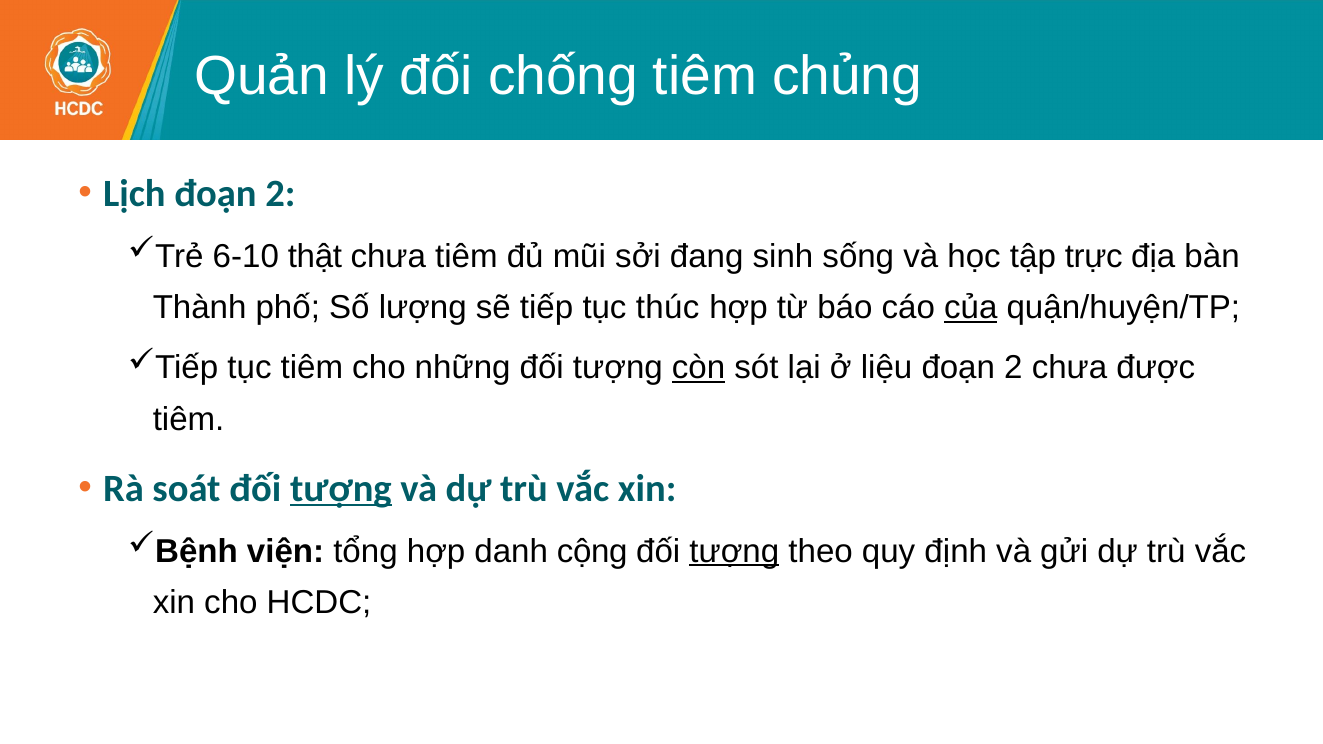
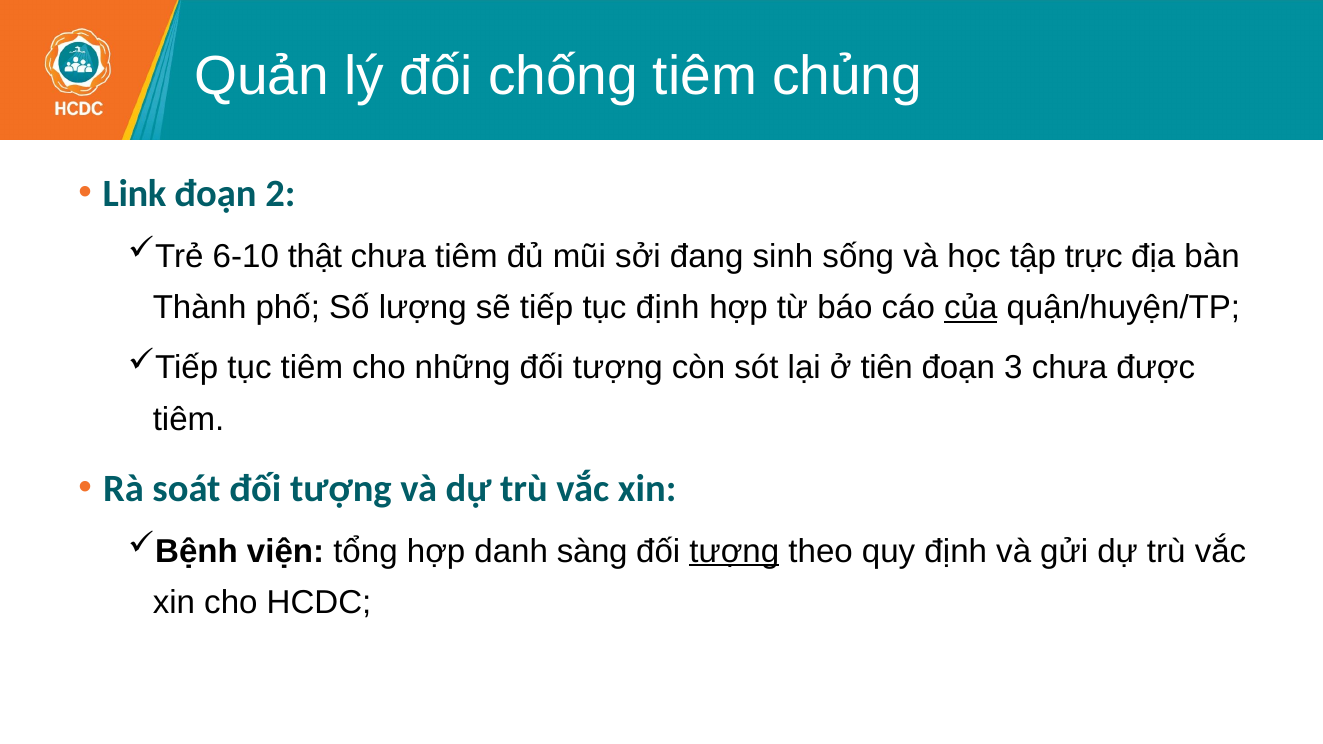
Lịch: Lịch -> Link
tục thúc: thúc -> định
còn underline: present -> none
liệu: liệu -> tiên
2 at (1013, 368): 2 -> 3
tượng at (341, 489) underline: present -> none
cộng: cộng -> sàng
